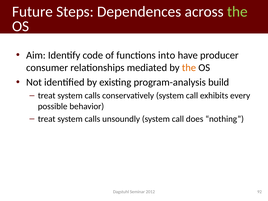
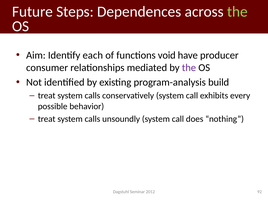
code: code -> each
into: into -> void
the at (189, 68) colour: orange -> purple
